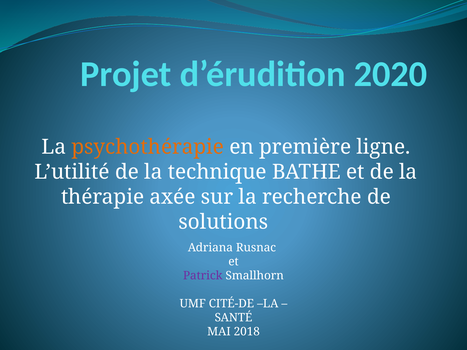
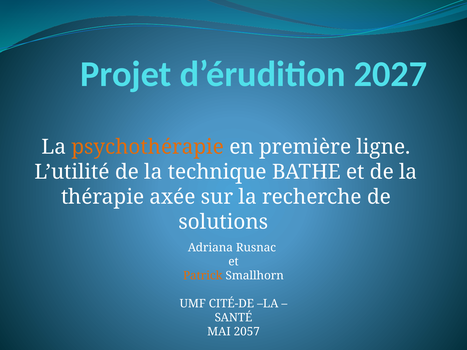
2020: 2020 -> 2027
Patrick colour: purple -> orange
2018: 2018 -> 2057
